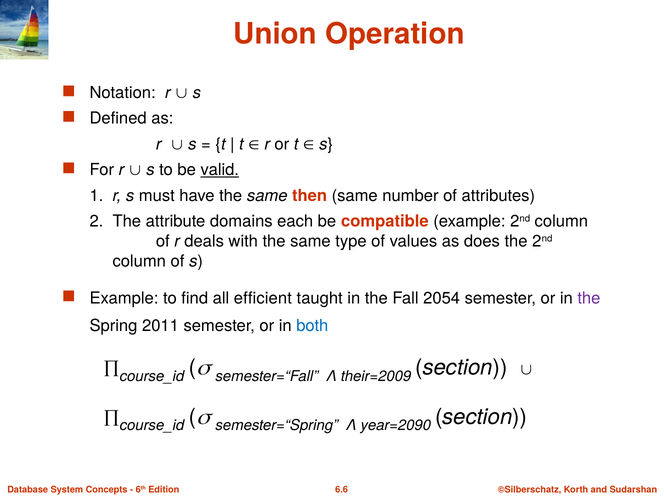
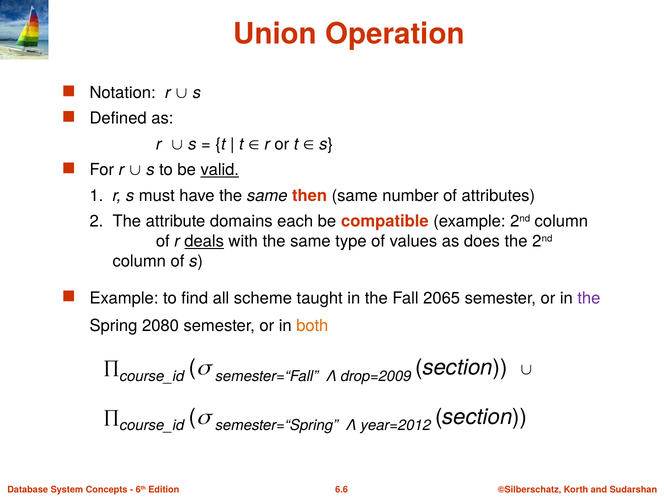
deals underline: none -> present
efficient: efficient -> scheme
2054: 2054 -> 2065
2011: 2011 -> 2080
both colour: blue -> orange
their=2009: their=2009 -> drop=2009
year=2090: year=2090 -> year=2012
